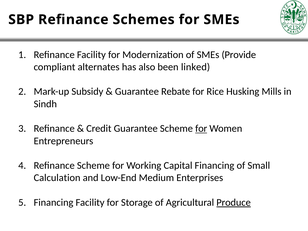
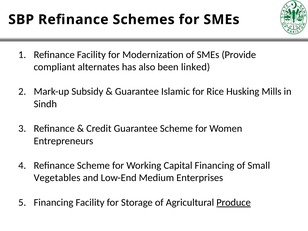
Rebate: Rebate -> Islamic
for at (201, 129) underline: present -> none
Calculation: Calculation -> Vegetables
